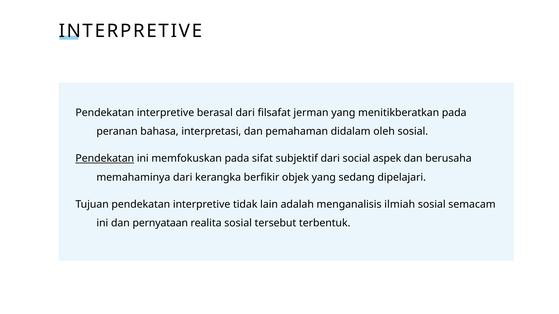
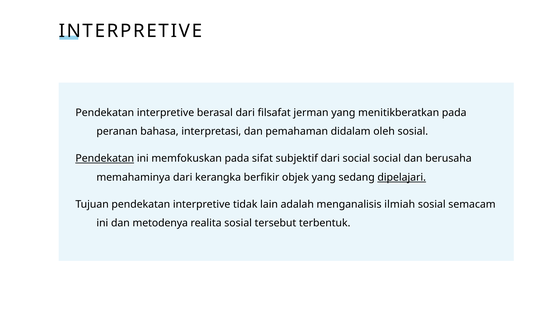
social aspek: aspek -> social
dipelajari underline: none -> present
pernyataan: pernyataan -> metodenya
